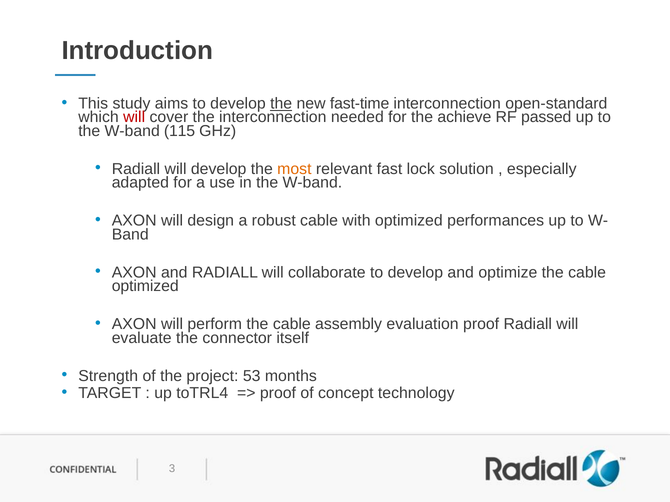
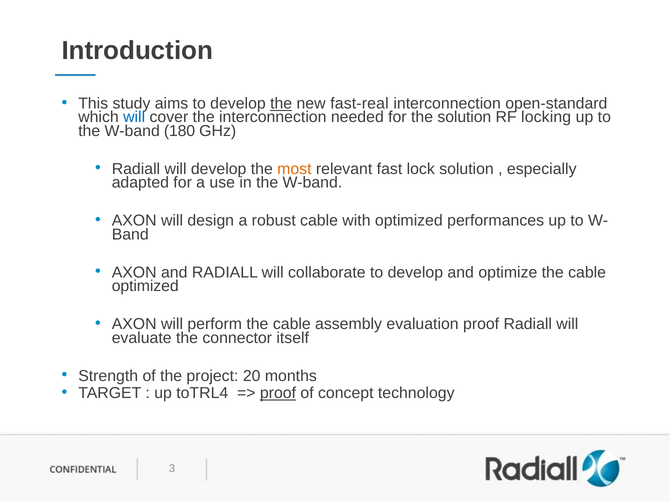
fast-time: fast-time -> fast-real
will at (134, 117) colour: red -> blue
the achieve: achieve -> solution
passed: passed -> locking
115: 115 -> 180
53: 53 -> 20
proof at (278, 394) underline: none -> present
